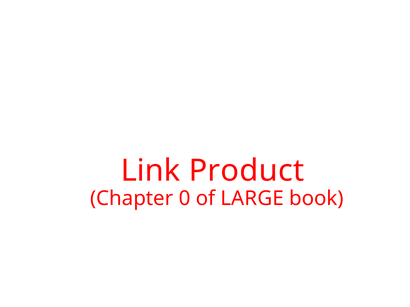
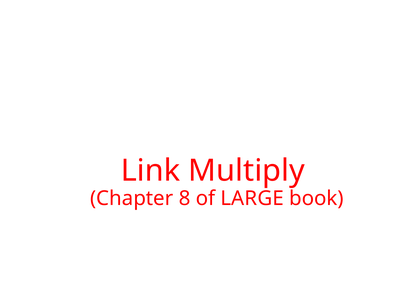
Product: Product -> Multiply
0: 0 -> 8
